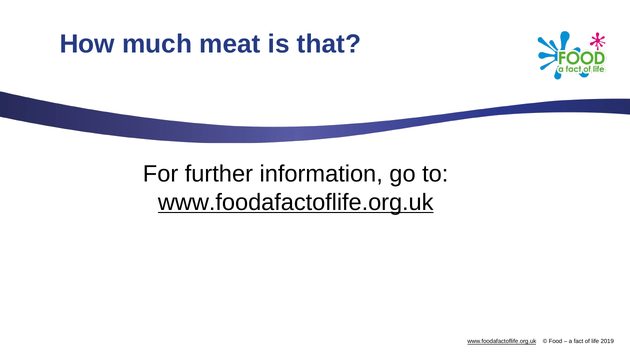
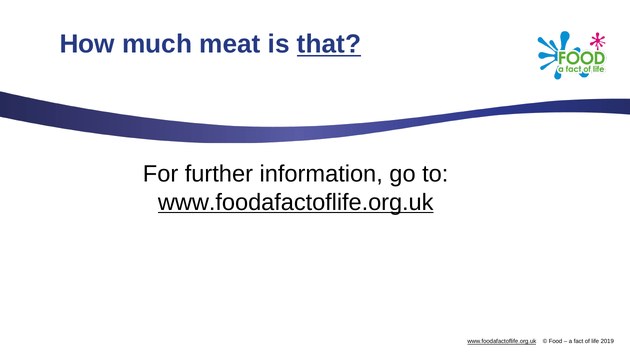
that underline: none -> present
